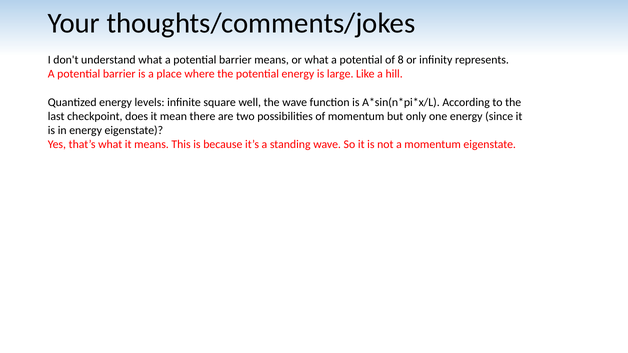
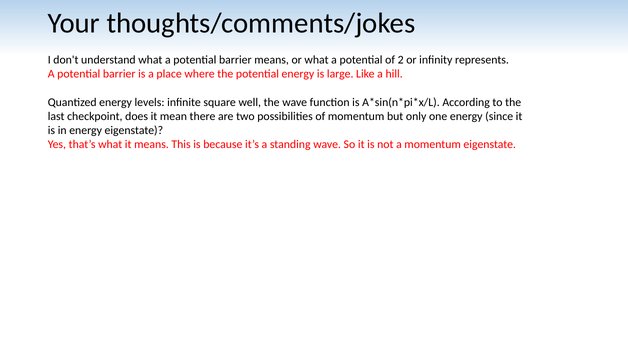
8: 8 -> 2
